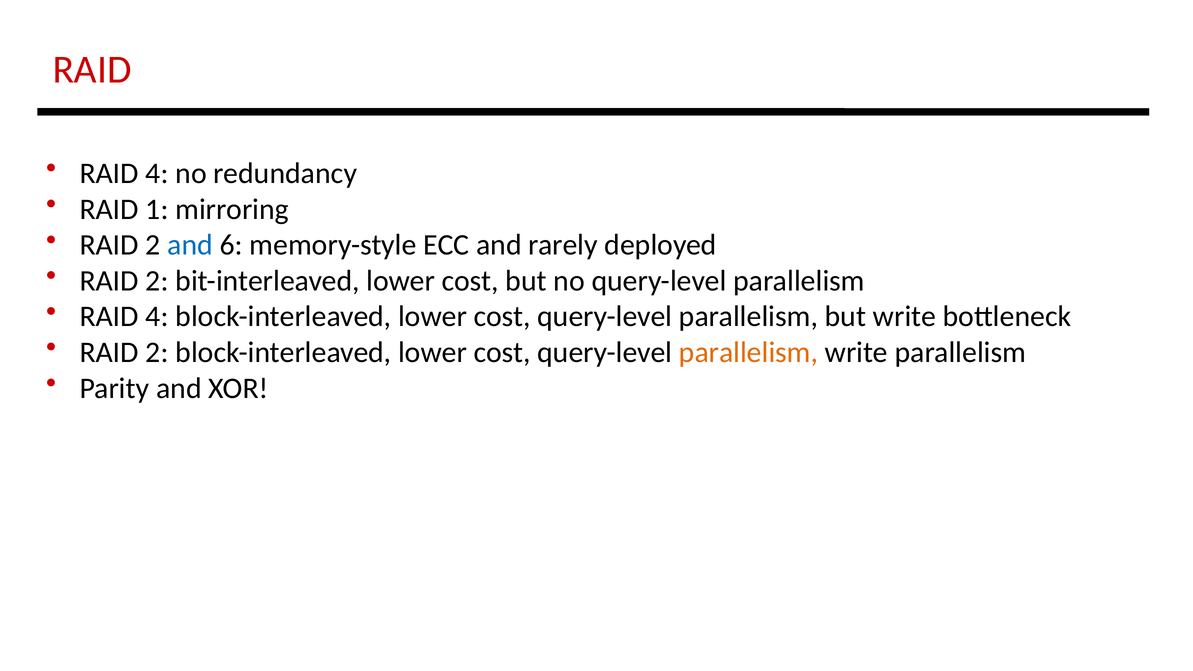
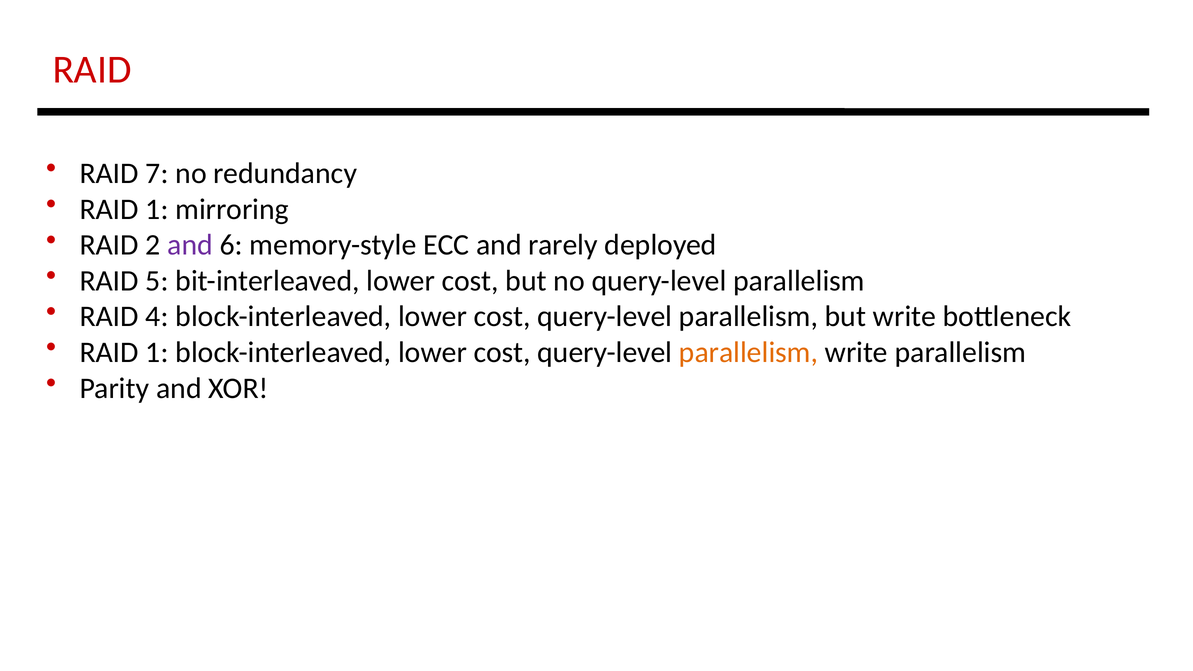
4 at (157, 173): 4 -> 7
and at (190, 245) colour: blue -> purple
2 at (157, 281): 2 -> 5
2 at (157, 352): 2 -> 1
